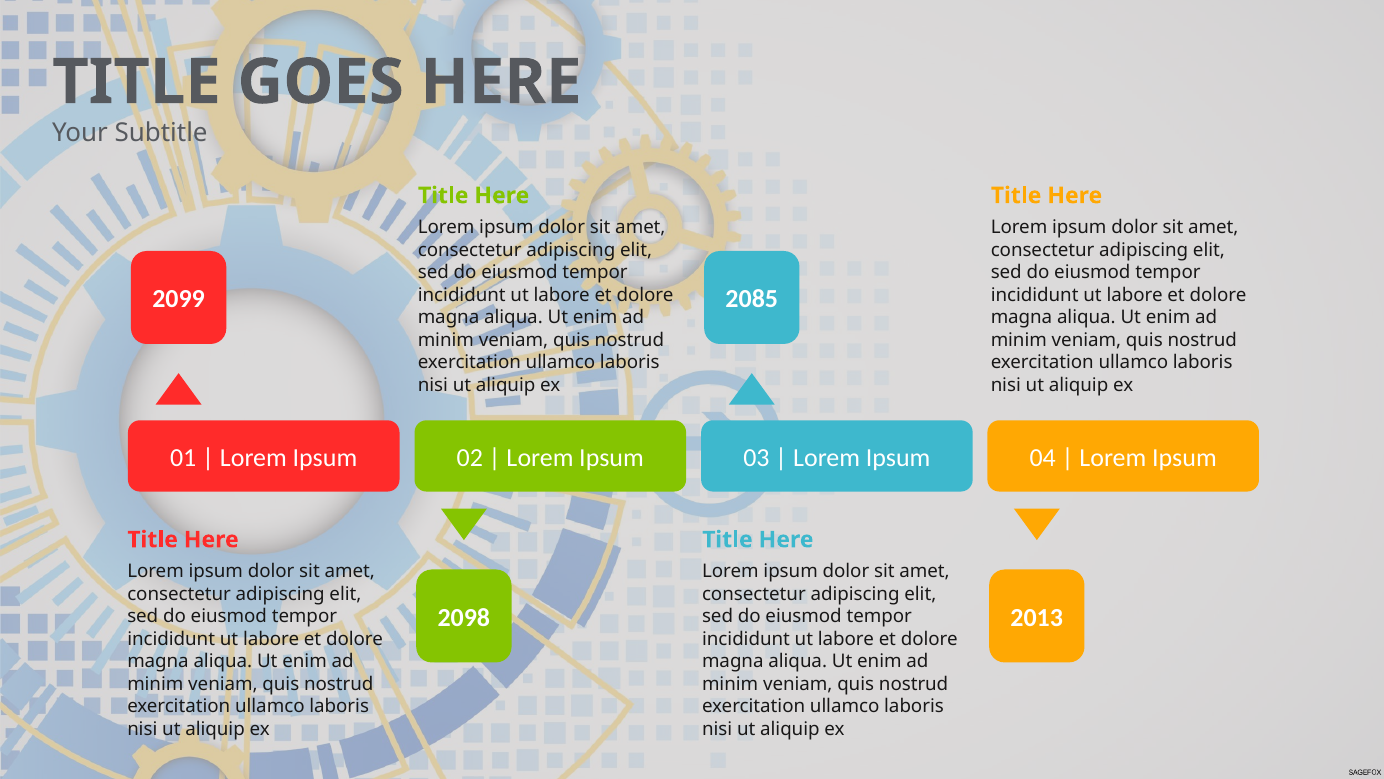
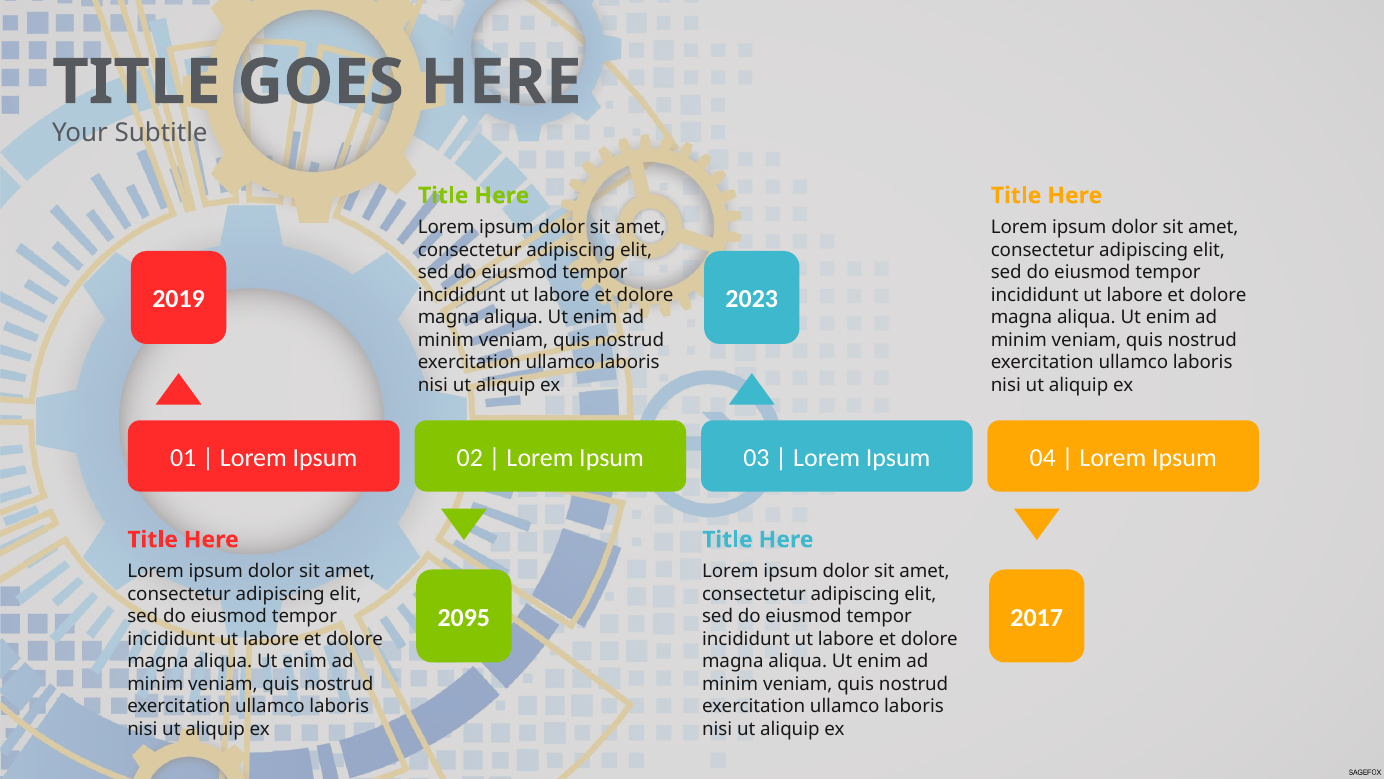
2099: 2099 -> 2019
2085: 2085 -> 2023
2098: 2098 -> 2095
2013: 2013 -> 2017
